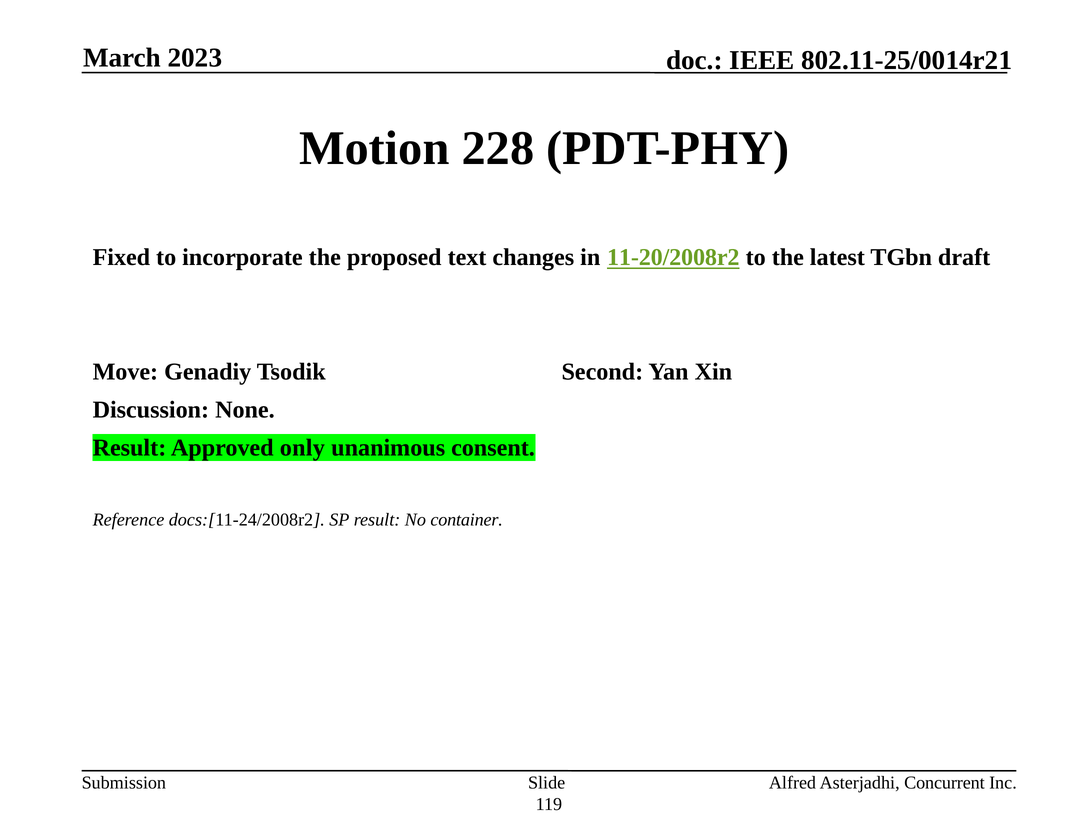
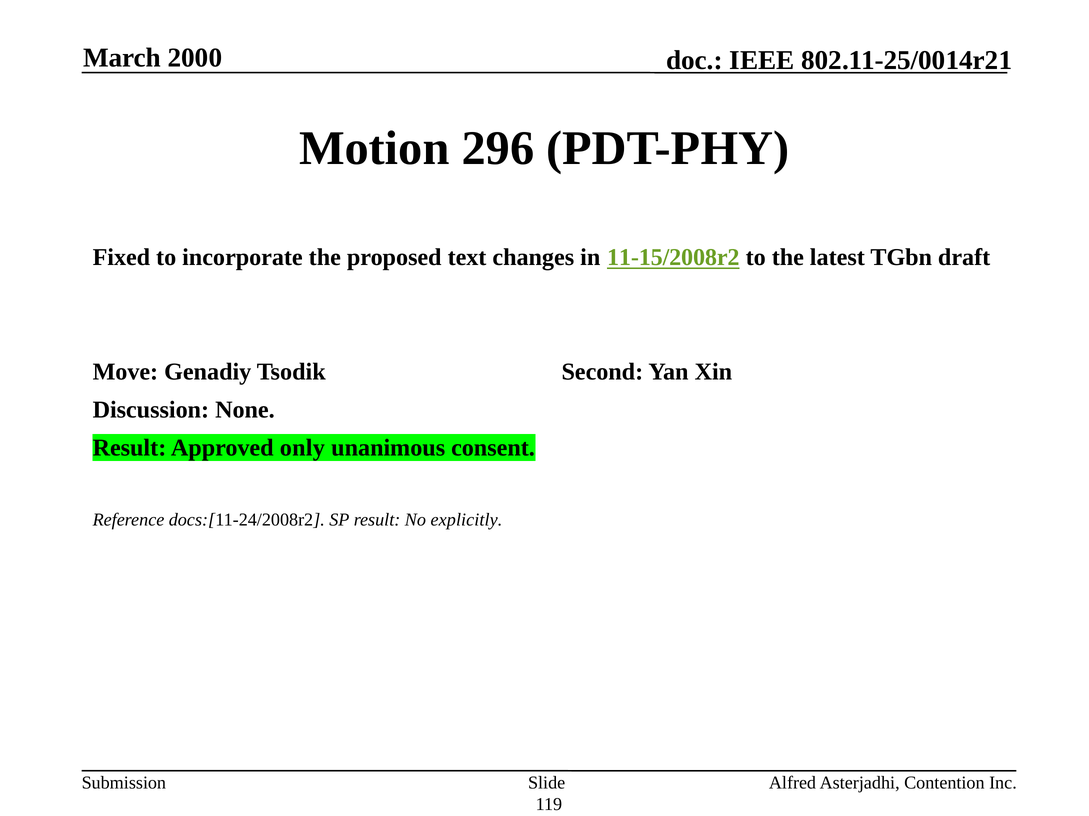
2023: 2023 -> 2000
228: 228 -> 296
11-20/2008r2: 11-20/2008r2 -> 11-15/2008r2
container: container -> explicitly
Concurrent: Concurrent -> Contention
